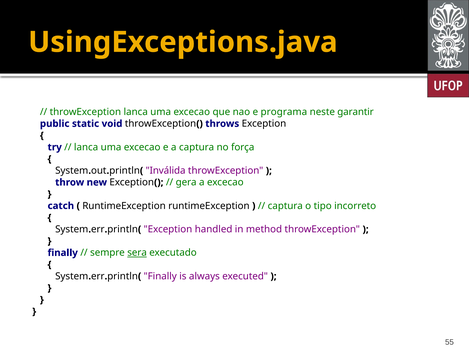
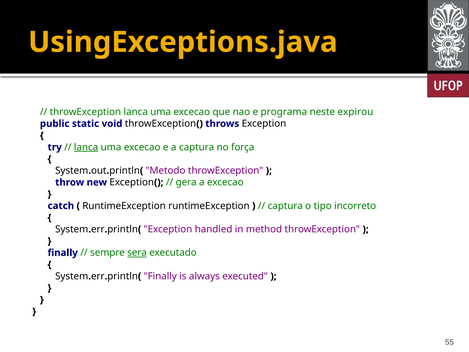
garantir: garantir -> expirou
lanca at (86, 147) underline: none -> present
Inválida: Inválida -> Metodo
